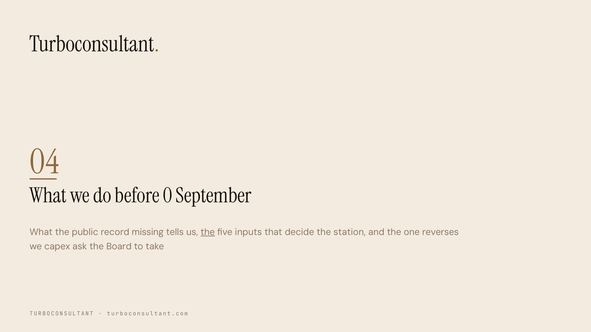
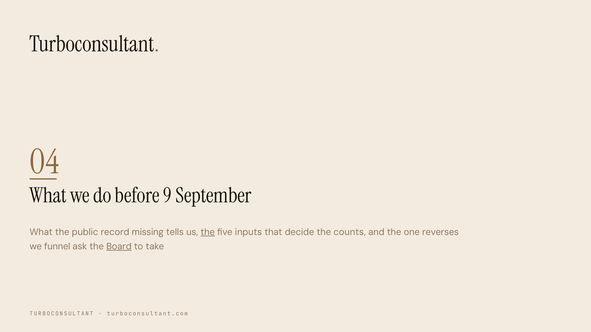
0: 0 -> 9
station: station -> counts
capex: capex -> funnel
Board underline: none -> present
